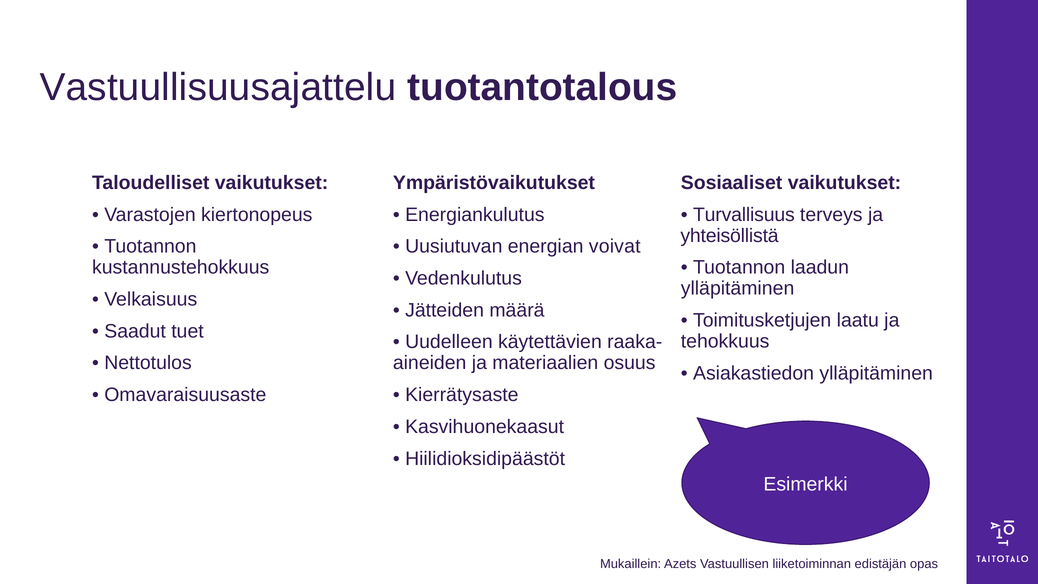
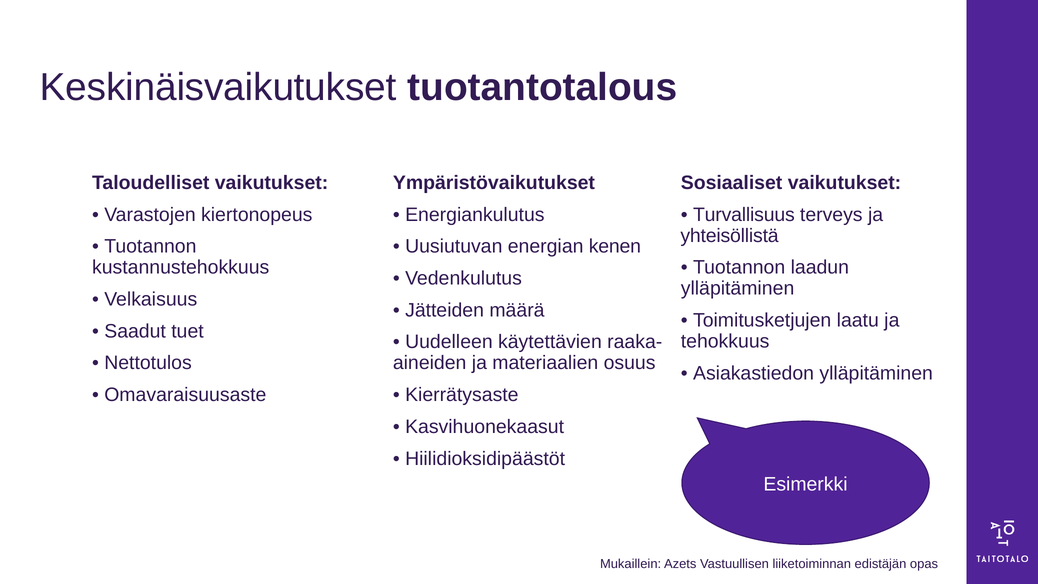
Vastuullisuusajattelu: Vastuullisuusajattelu -> Keskinäisvaikutukset
voivat: voivat -> kenen
